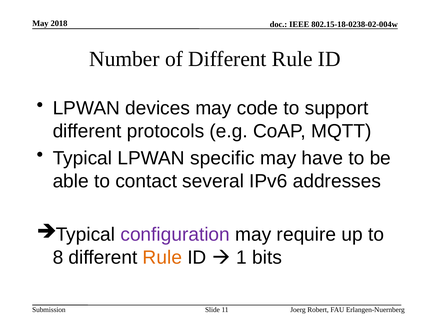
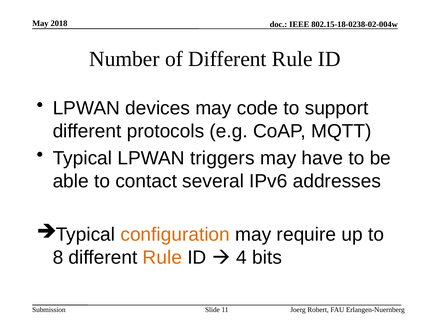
specific: specific -> triggers
configuration colour: purple -> orange
1: 1 -> 4
